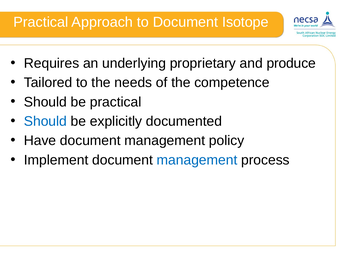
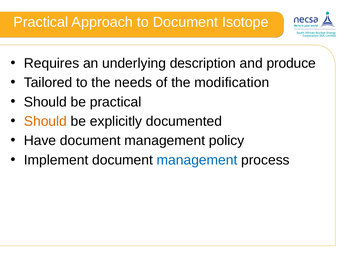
proprietary: proprietary -> description
competence: competence -> modification
Should at (45, 121) colour: blue -> orange
